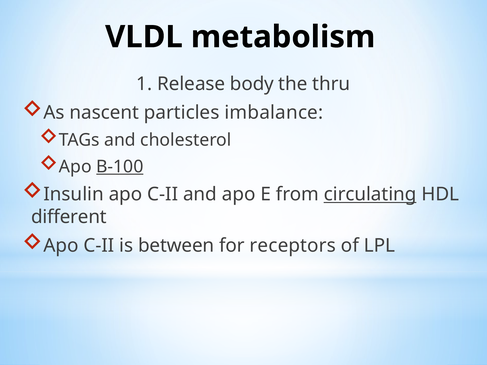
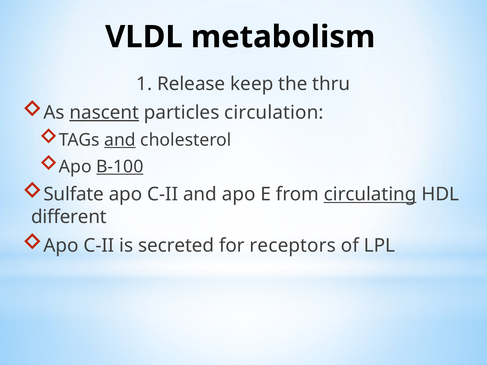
body: body -> keep
nascent underline: none -> present
imbalance: imbalance -> circulation
and at (120, 140) underline: none -> present
Insulin: Insulin -> Sulfate
between: between -> secreted
